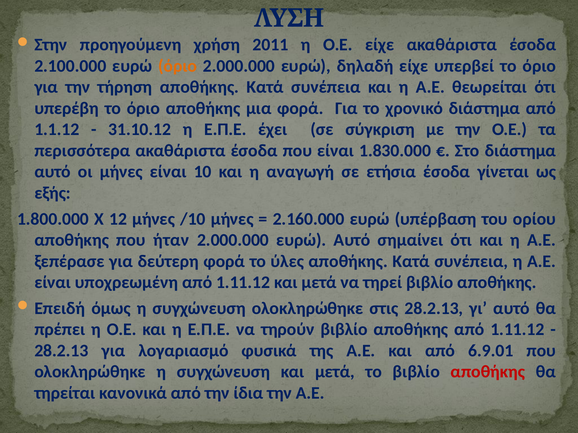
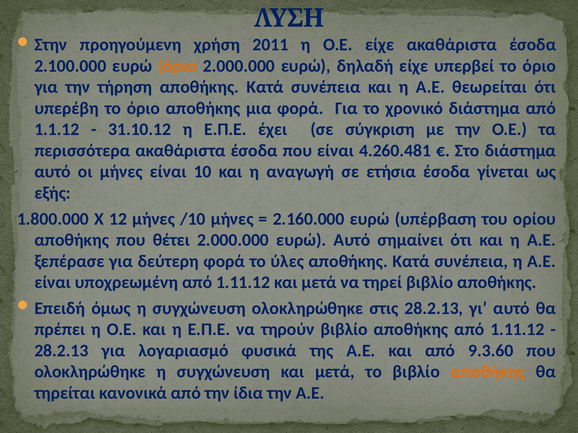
1.830.000: 1.830.000 -> 4.260.481
ήταν: ήταν -> θέτει
6.9.01: 6.9.01 -> 9.3.60
αποθήκης at (488, 372) colour: red -> orange
